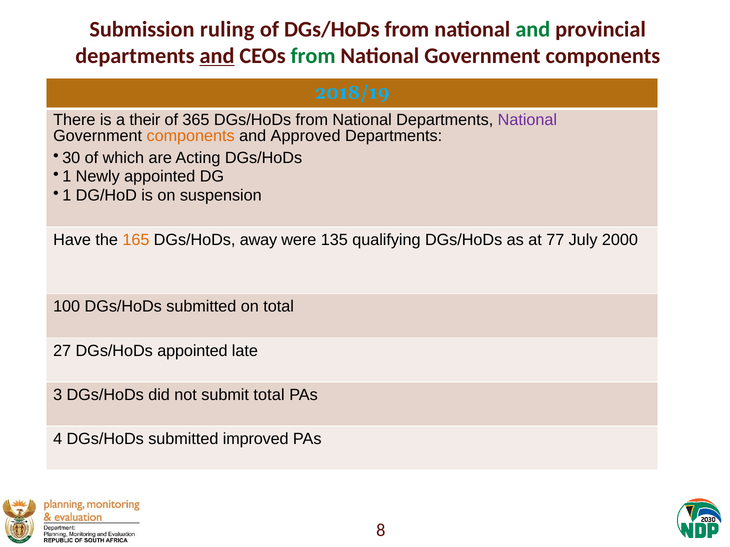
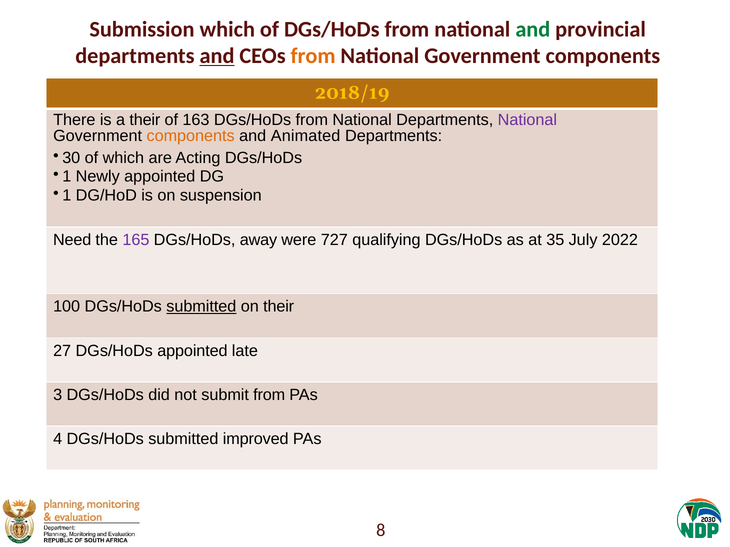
Submission ruling: ruling -> which
from at (313, 56) colour: green -> orange
2018/19 colour: light blue -> yellow
365: 365 -> 163
Approved: Approved -> Animated
Have: Have -> Need
165 colour: orange -> purple
135: 135 -> 727
77: 77 -> 35
2000: 2000 -> 2022
submitted at (201, 307) underline: none -> present
on total: total -> their
submit total: total -> from
